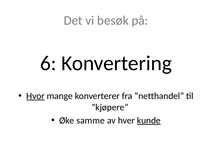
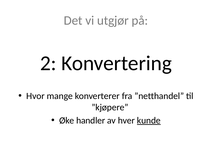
besøk: besøk -> utgjør
6: 6 -> 2
Hvor underline: present -> none
samme: samme -> handler
